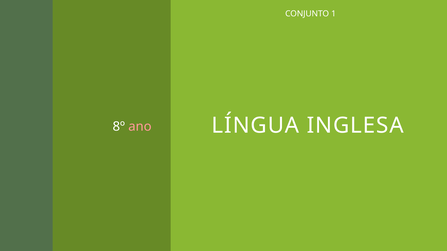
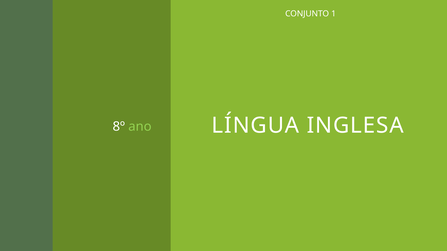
ano colour: pink -> light green
